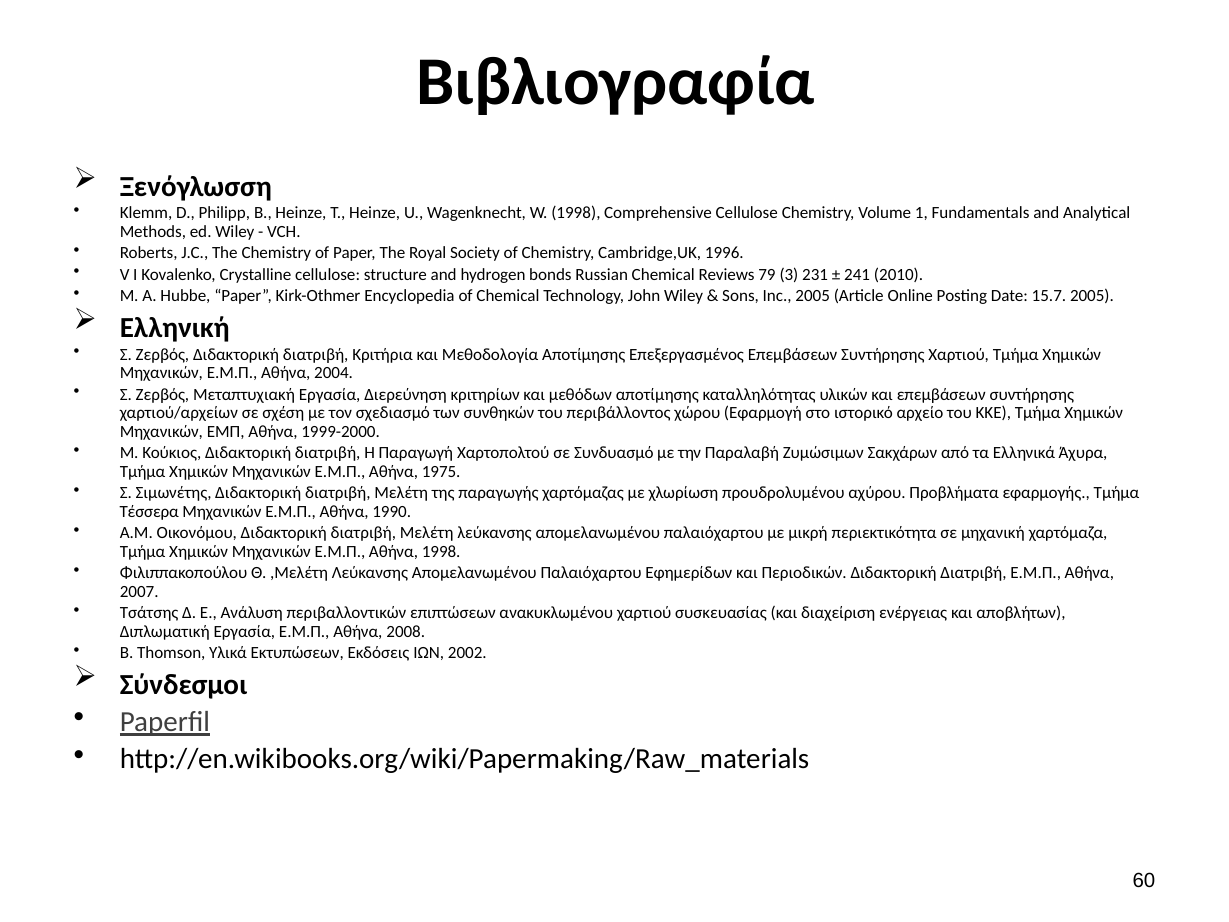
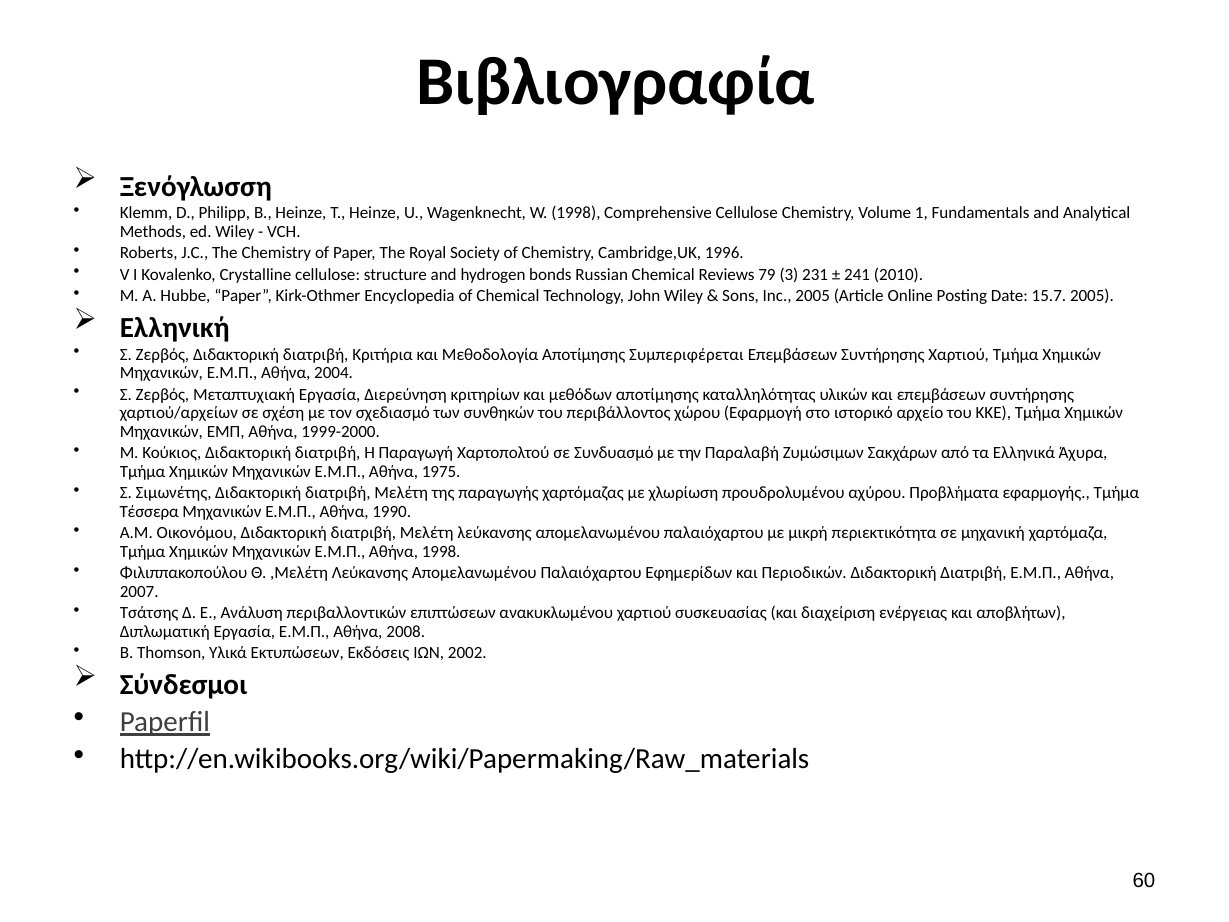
Επεξεργασμένος: Επεξεργασμένος -> Συμπεριφέρεται
